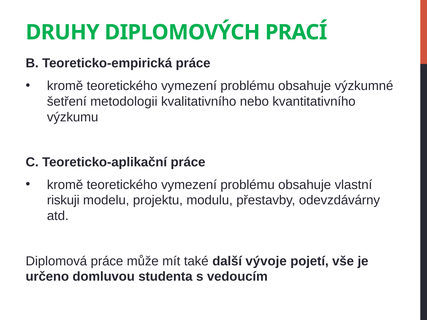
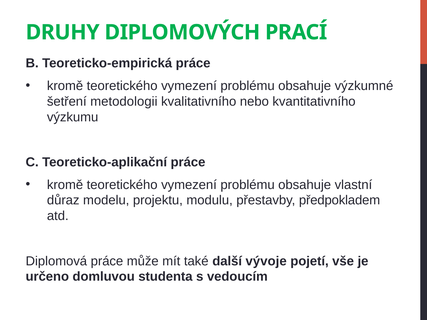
riskuji: riskuji -> důraz
odevzdávárny: odevzdávárny -> předpokladem
